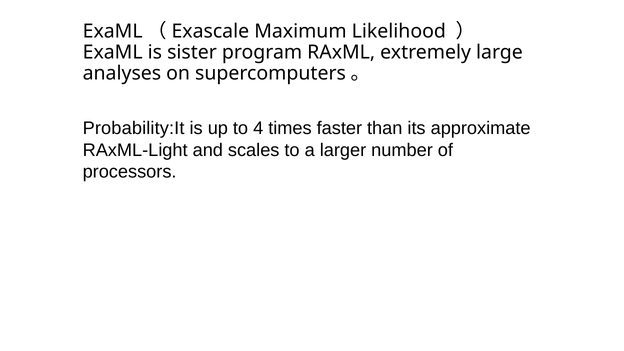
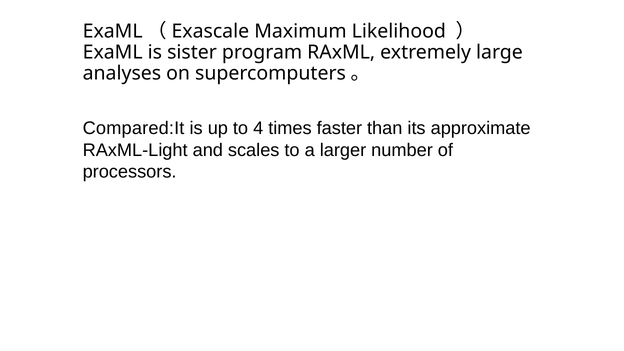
Probability:It: Probability:It -> Compared:It
